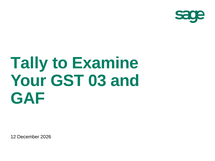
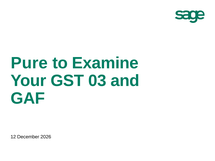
Tally: Tally -> Pure
